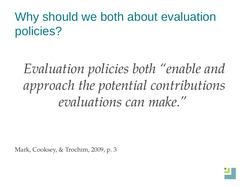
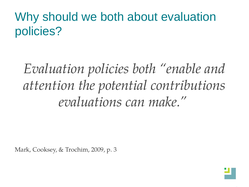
approach: approach -> attention
